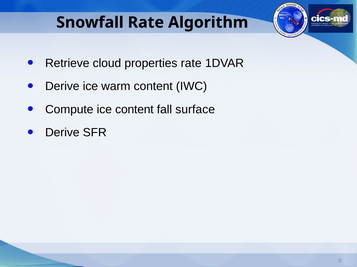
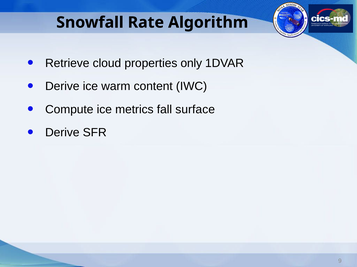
properties rate: rate -> only
ice content: content -> metrics
